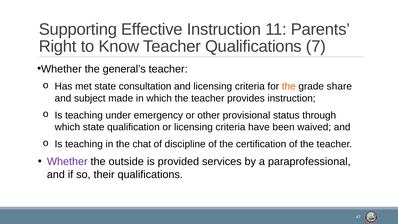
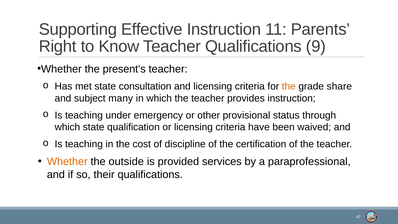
7: 7 -> 9
general’s: general’s -> present’s
made: made -> many
chat: chat -> cost
Whether at (67, 161) colour: purple -> orange
